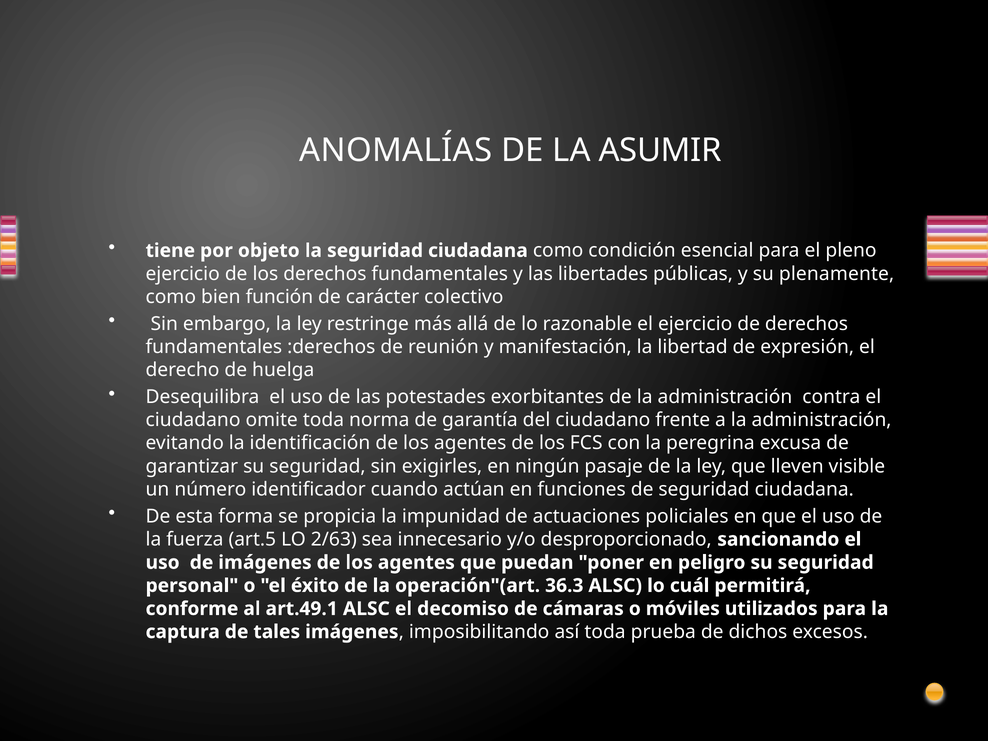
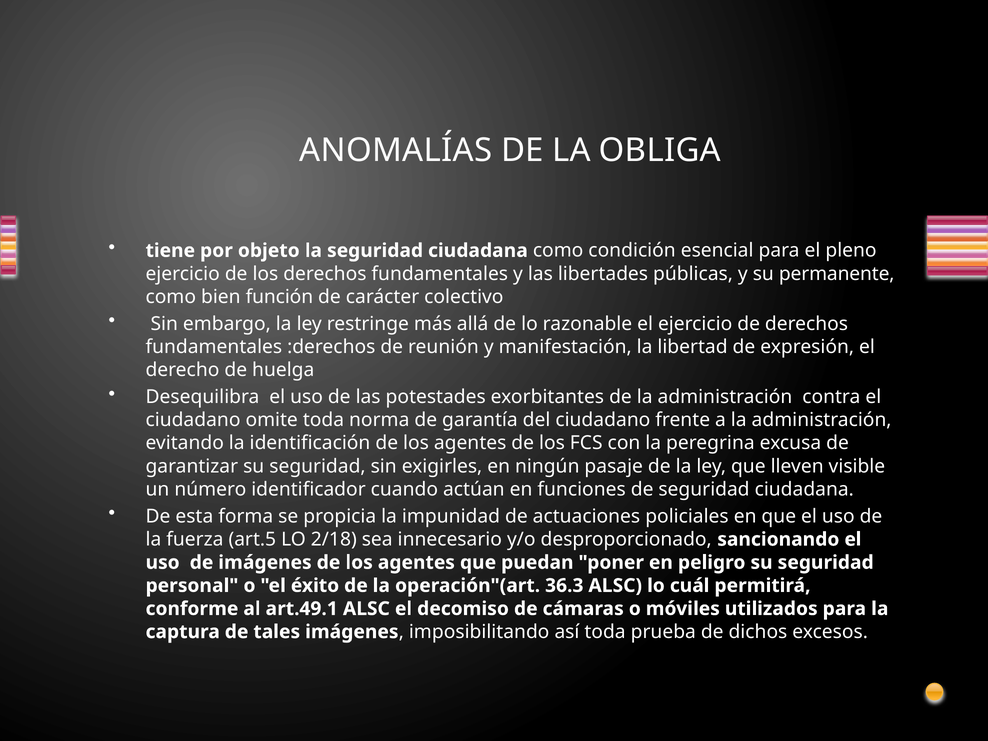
ASUMIR: ASUMIR -> OBLIGA
plenamente: plenamente -> permanente
2/63: 2/63 -> 2/18
